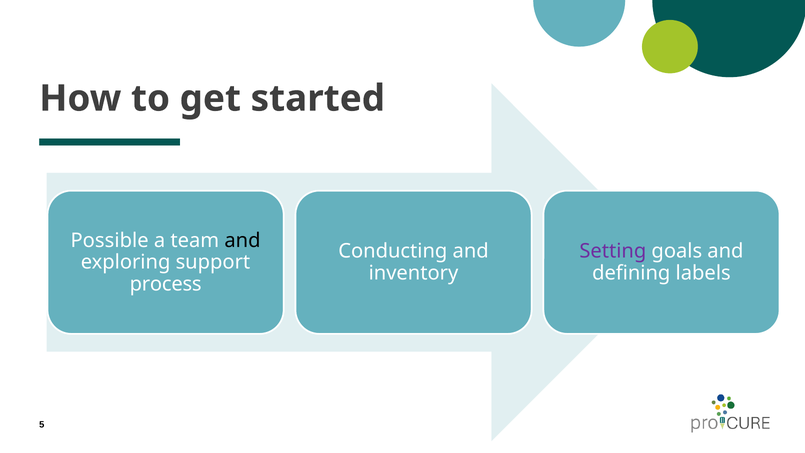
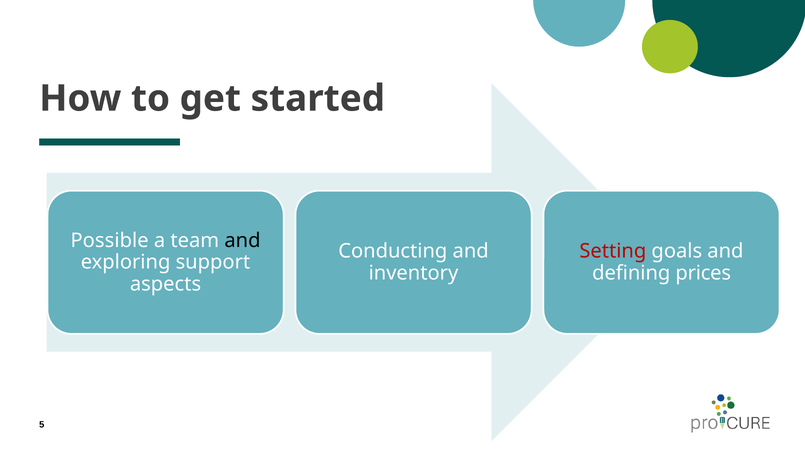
Setting colour: purple -> red
labels: labels -> prices
process: process -> aspects
